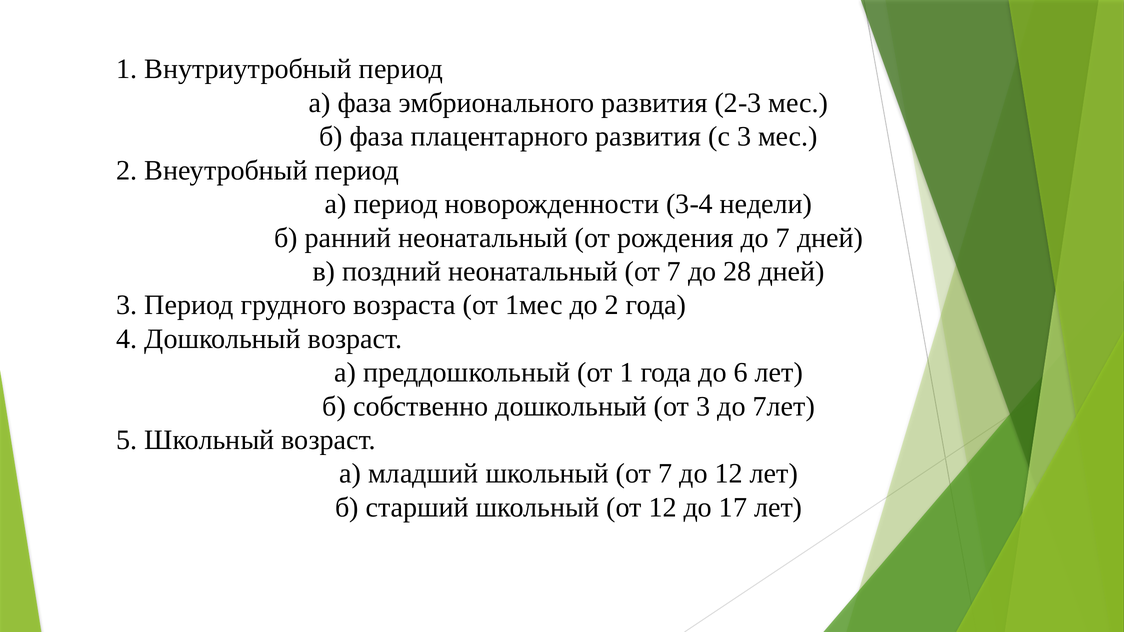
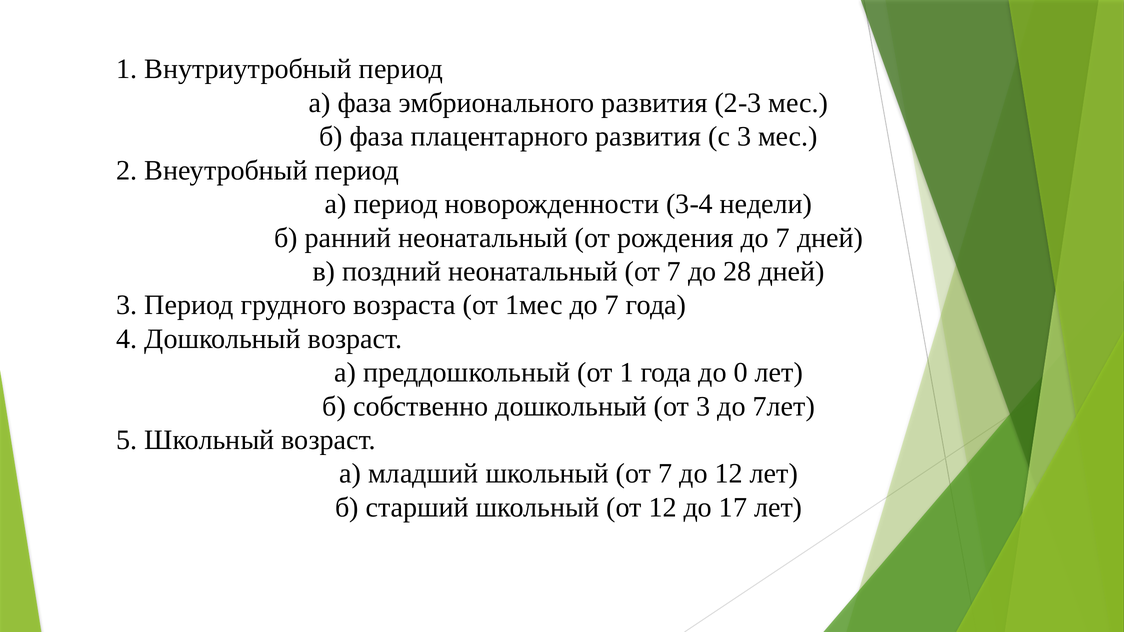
1мес до 2: 2 -> 7
6: 6 -> 0
